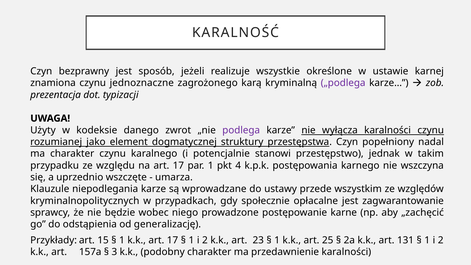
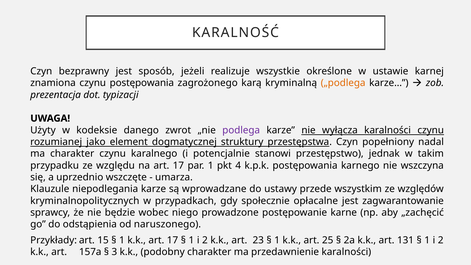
czynu jednoznaczne: jednoznaczne -> postępowania
„podlega colour: purple -> orange
generalizację: generalizację -> naruszonego
